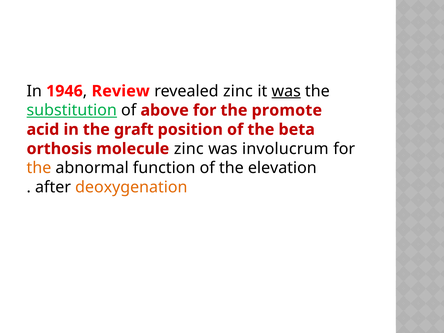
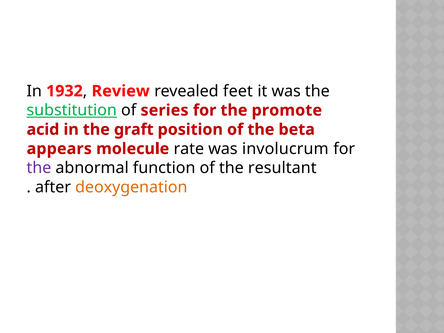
1946: 1946 -> 1932
revealed zinc: zinc -> feet
was at (286, 91) underline: present -> none
above: above -> series
orthosis: orthosis -> appears
molecule zinc: zinc -> rate
the at (39, 168) colour: orange -> purple
elevation: elevation -> resultant
